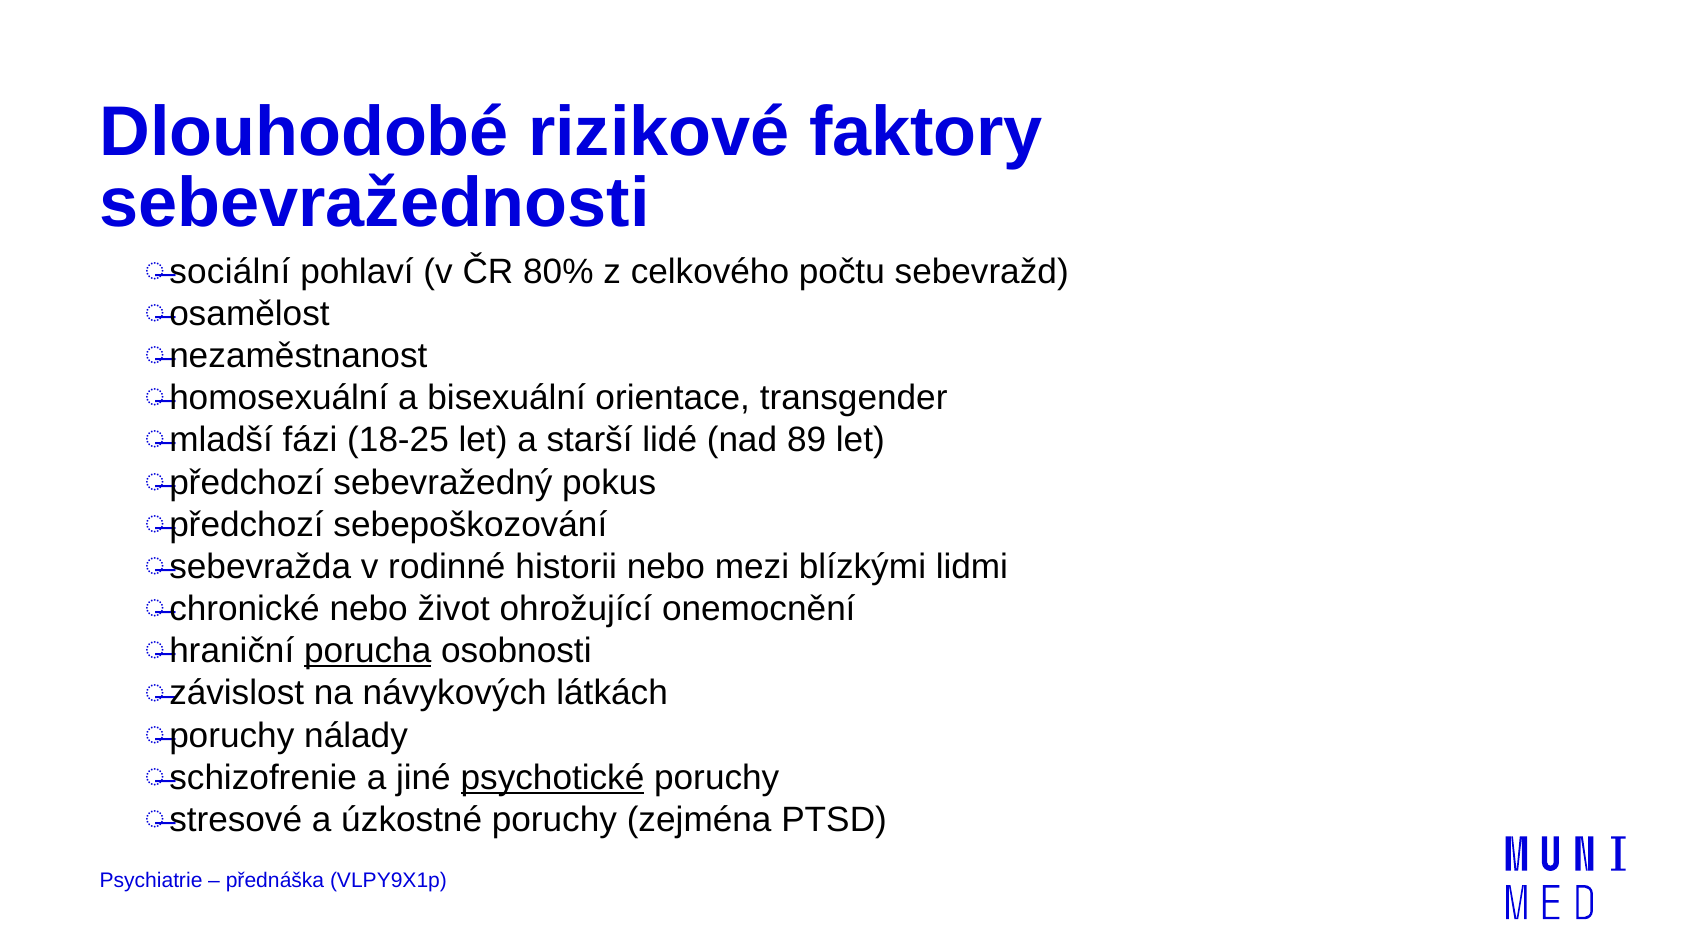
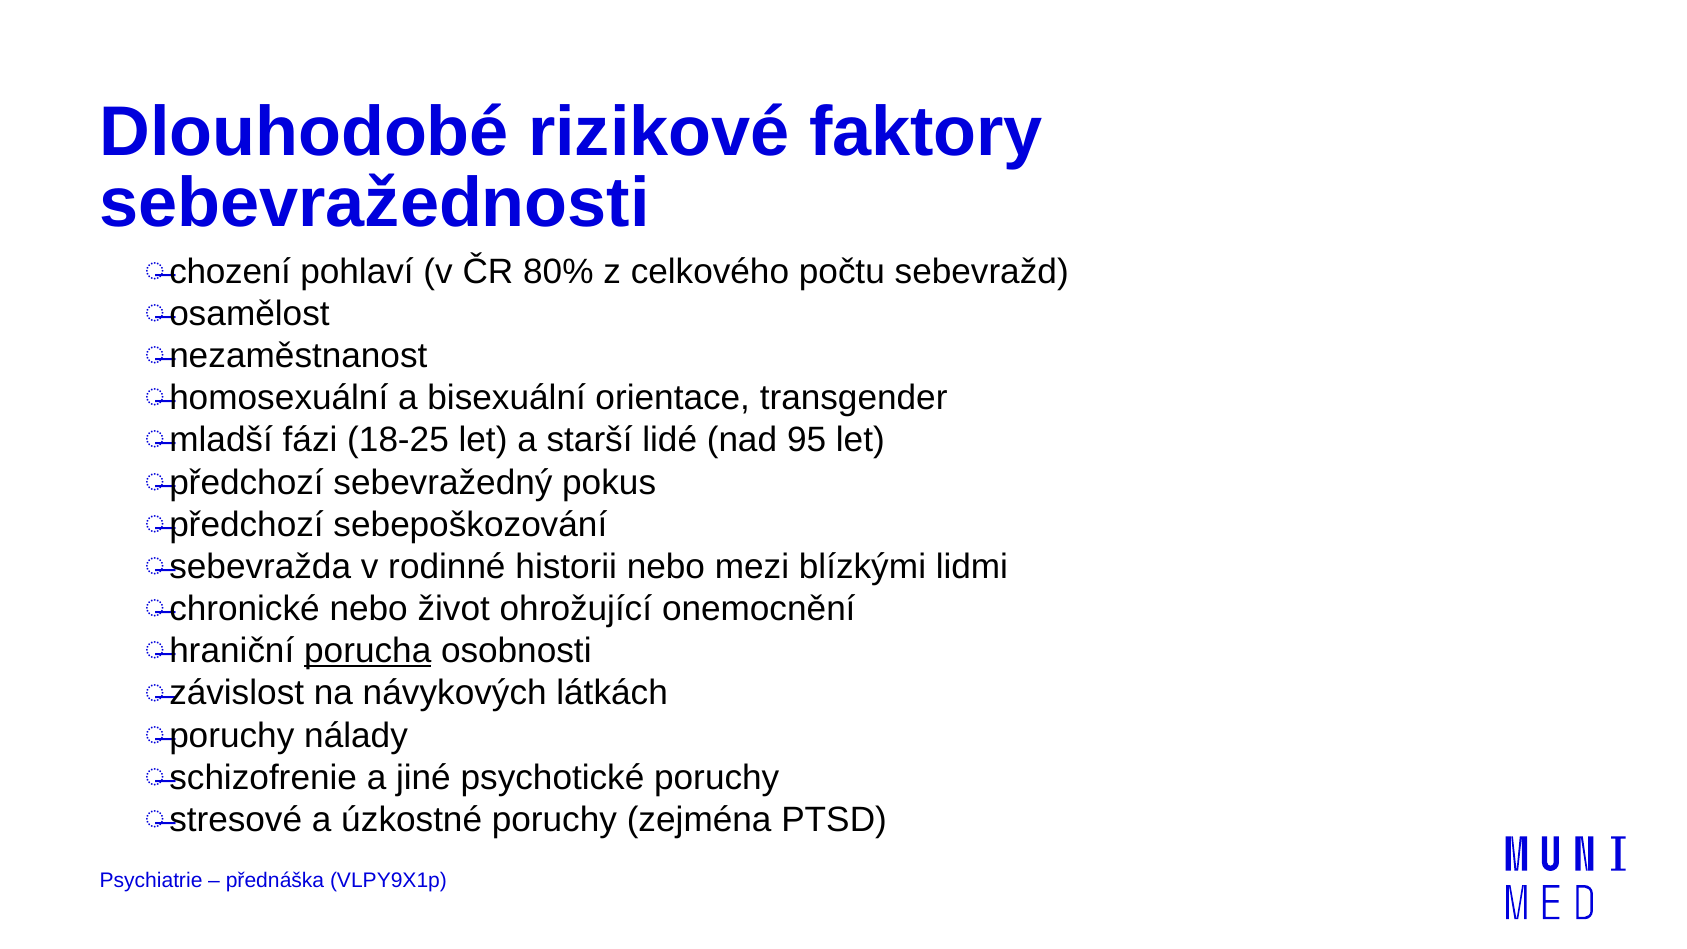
sociální: sociální -> chození
89: 89 -> 95
psychotické underline: present -> none
